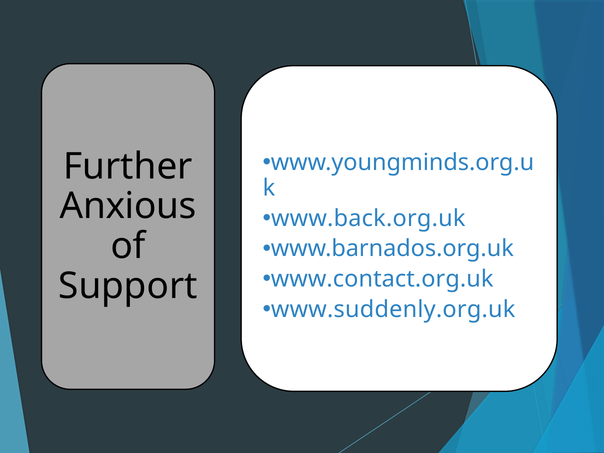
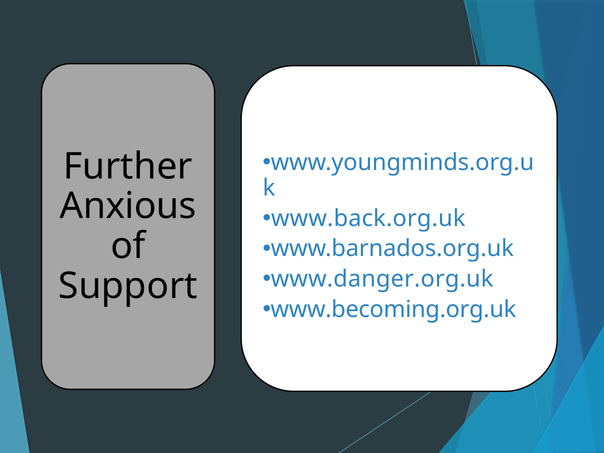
www.contact.org.uk: www.contact.org.uk -> www.danger.org.uk
www.suddenly.org.uk: www.suddenly.org.uk -> www.becoming.org.uk
